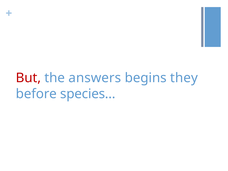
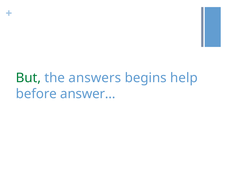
But colour: red -> green
they: they -> help
species: species -> answer
